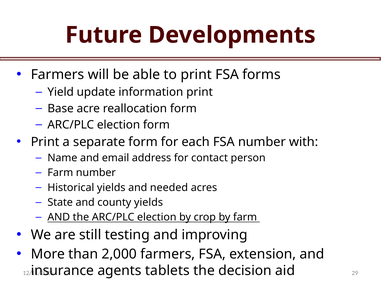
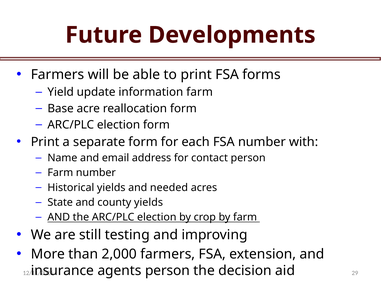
information print: print -> farm
agents tablets: tablets -> person
